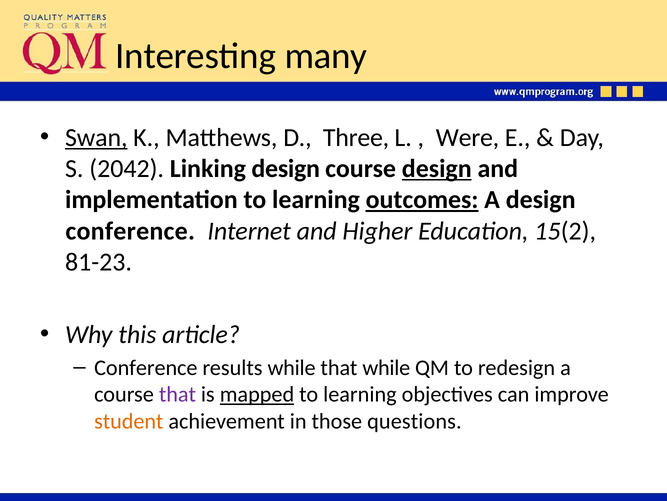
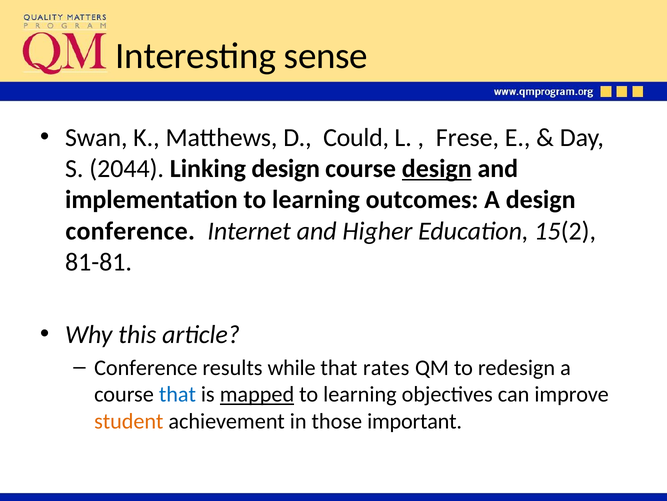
many: many -> sense
Swan underline: present -> none
Three: Three -> Could
Were: Were -> Frese
2042: 2042 -> 2044
outcomes underline: present -> none
81-23: 81-23 -> 81-81
that while: while -> rates
that at (177, 394) colour: purple -> blue
questions: questions -> important
